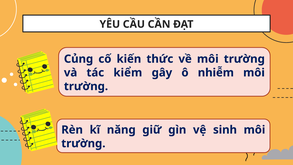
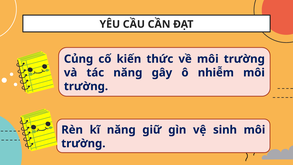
tác kiểm: kiểm -> năng
